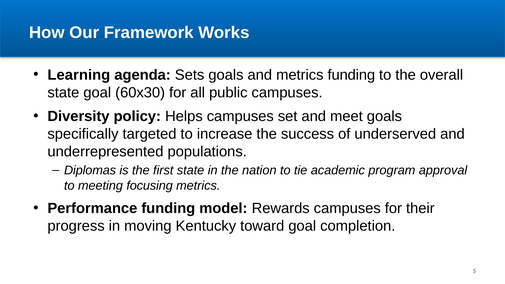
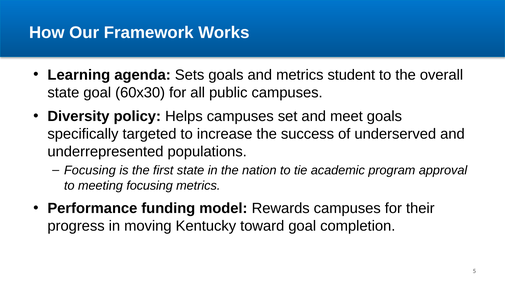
metrics funding: funding -> student
Diplomas at (90, 171): Diplomas -> Focusing
